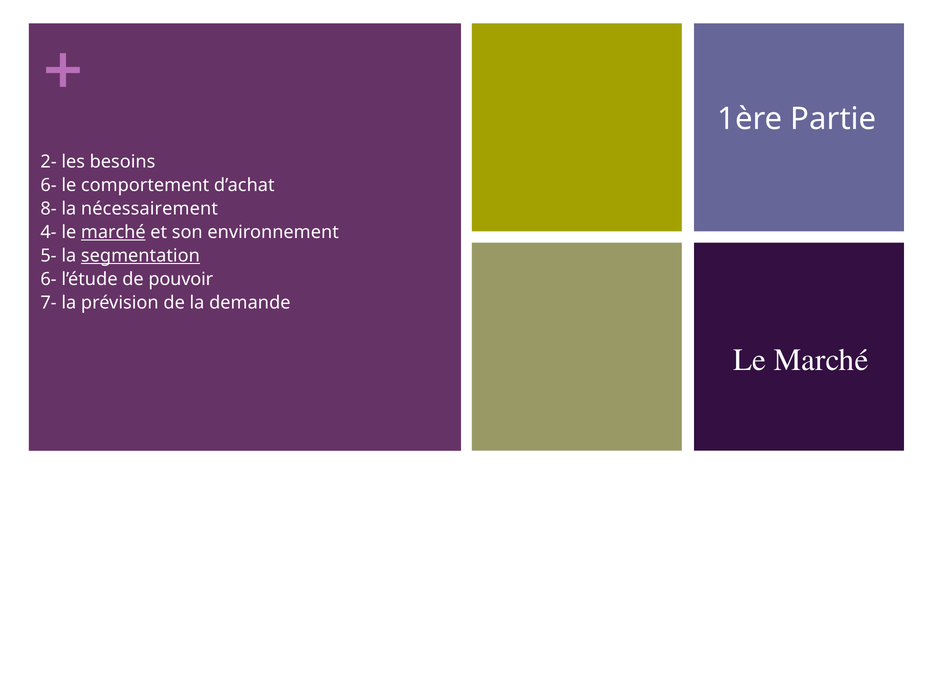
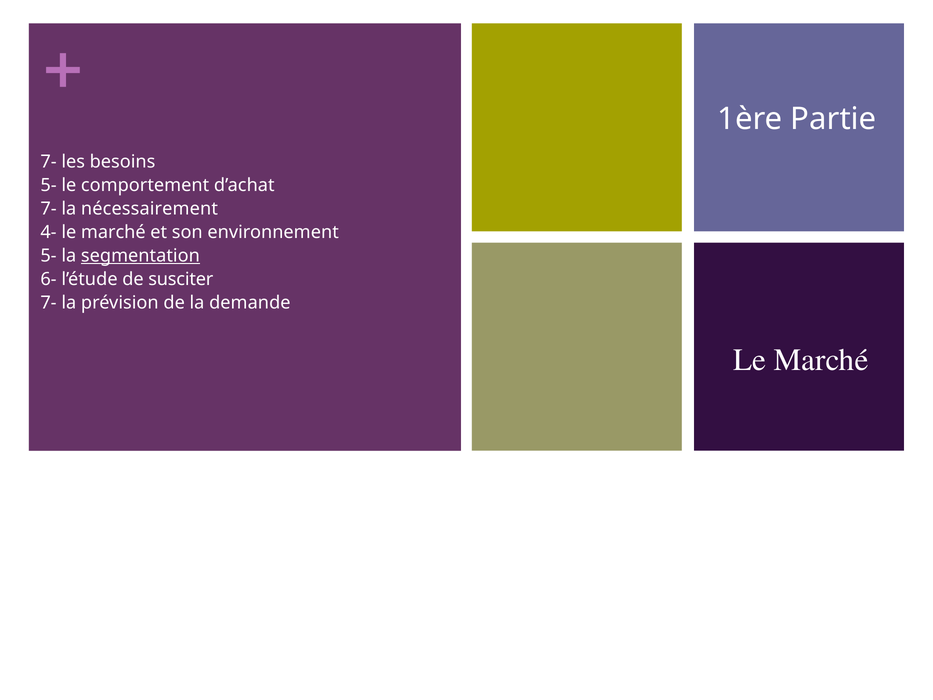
2- at (49, 162): 2- -> 7-
6- at (49, 185): 6- -> 5-
8- at (49, 209): 8- -> 7-
marché at (113, 232) underline: present -> none
pouvoir: pouvoir -> susciter
